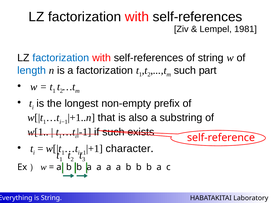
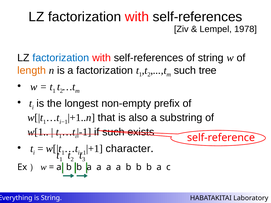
1981: 1981 -> 1978
length colour: blue -> orange
part: part -> tree
